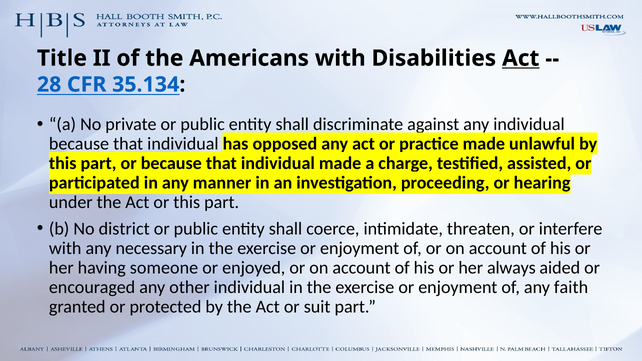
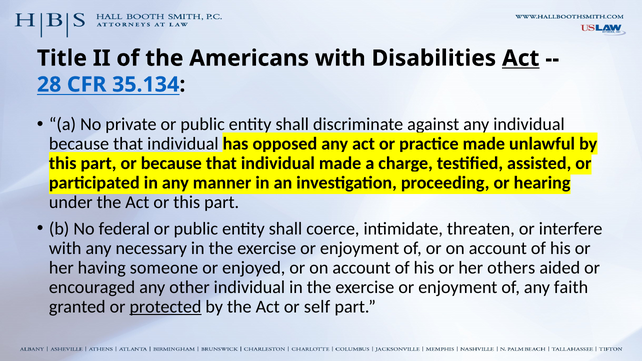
district: district -> federal
always: always -> others
protected underline: none -> present
suit: suit -> self
